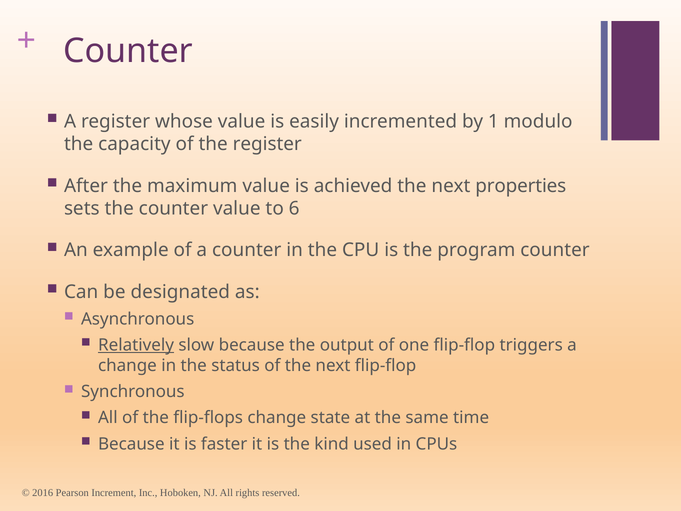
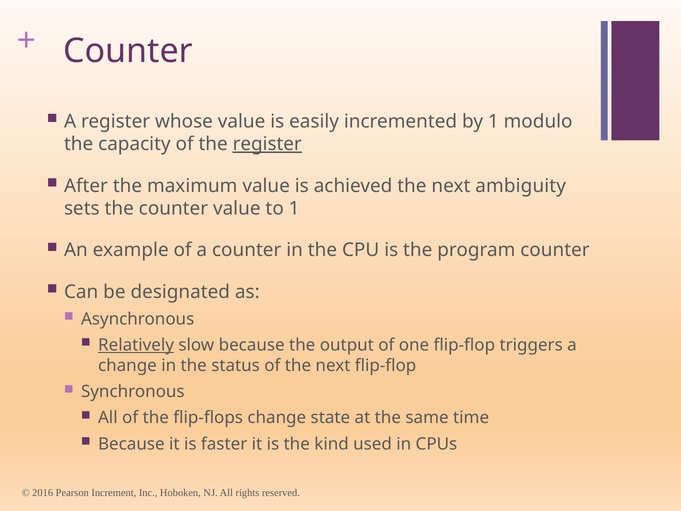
register at (267, 144) underline: none -> present
properties: properties -> ambiguity
to 6: 6 -> 1
